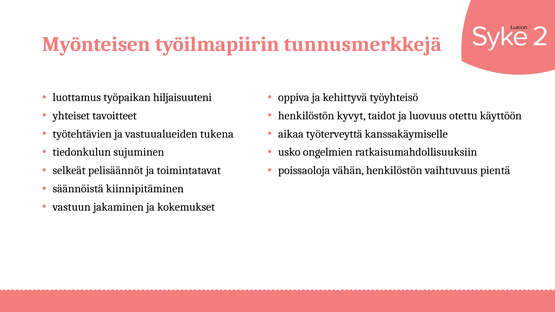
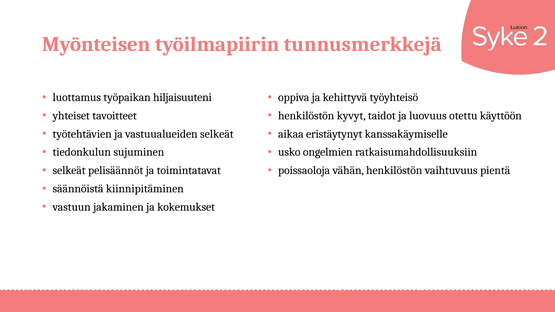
vastuualueiden tukena: tukena -> selkeät
työterveyttä: työterveyttä -> eristäytynyt
